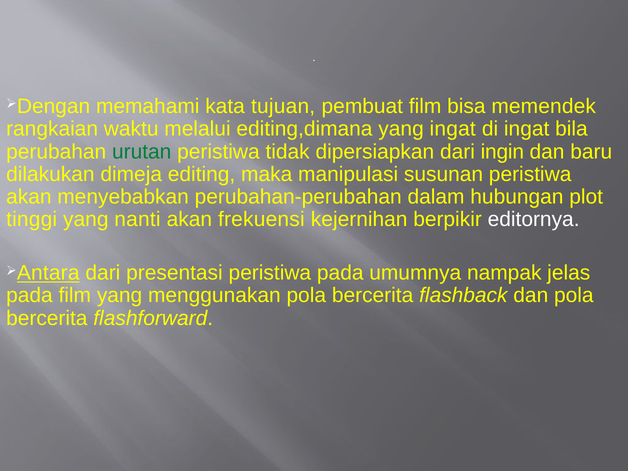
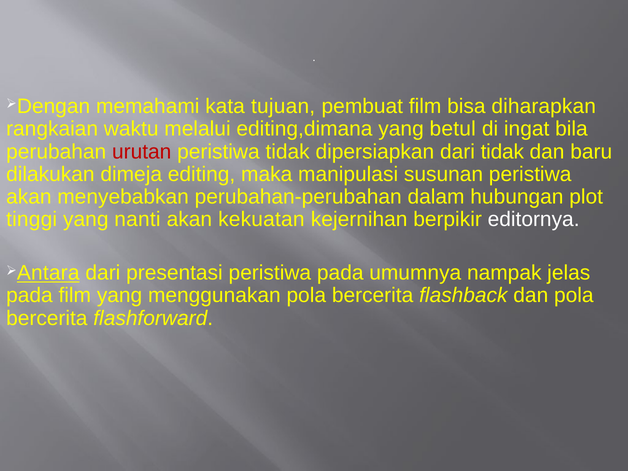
memendek: memendek -> diharapkan
yang ingat: ingat -> betul
urutan colour: green -> red
dari ingin: ingin -> tidak
frekuensi: frekuensi -> kekuatan
